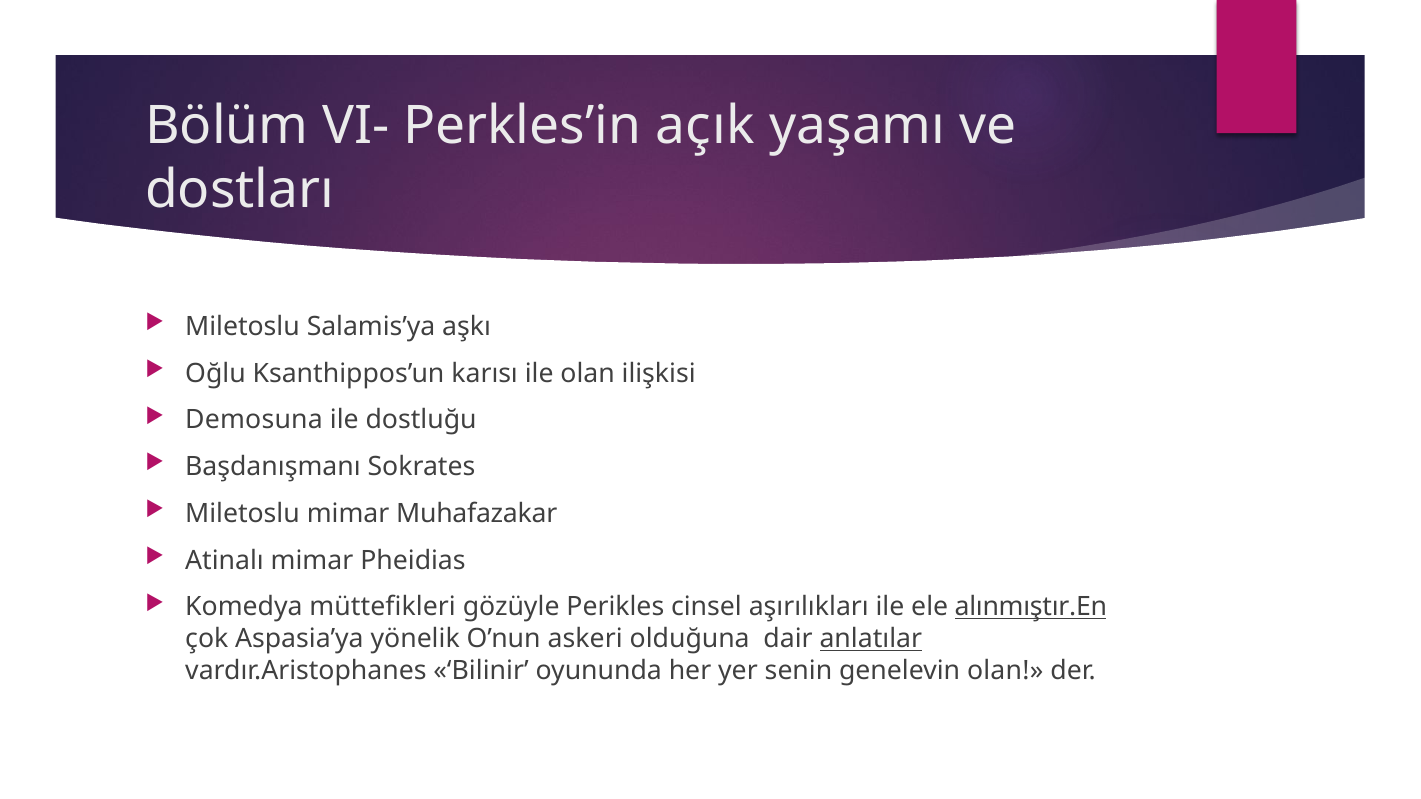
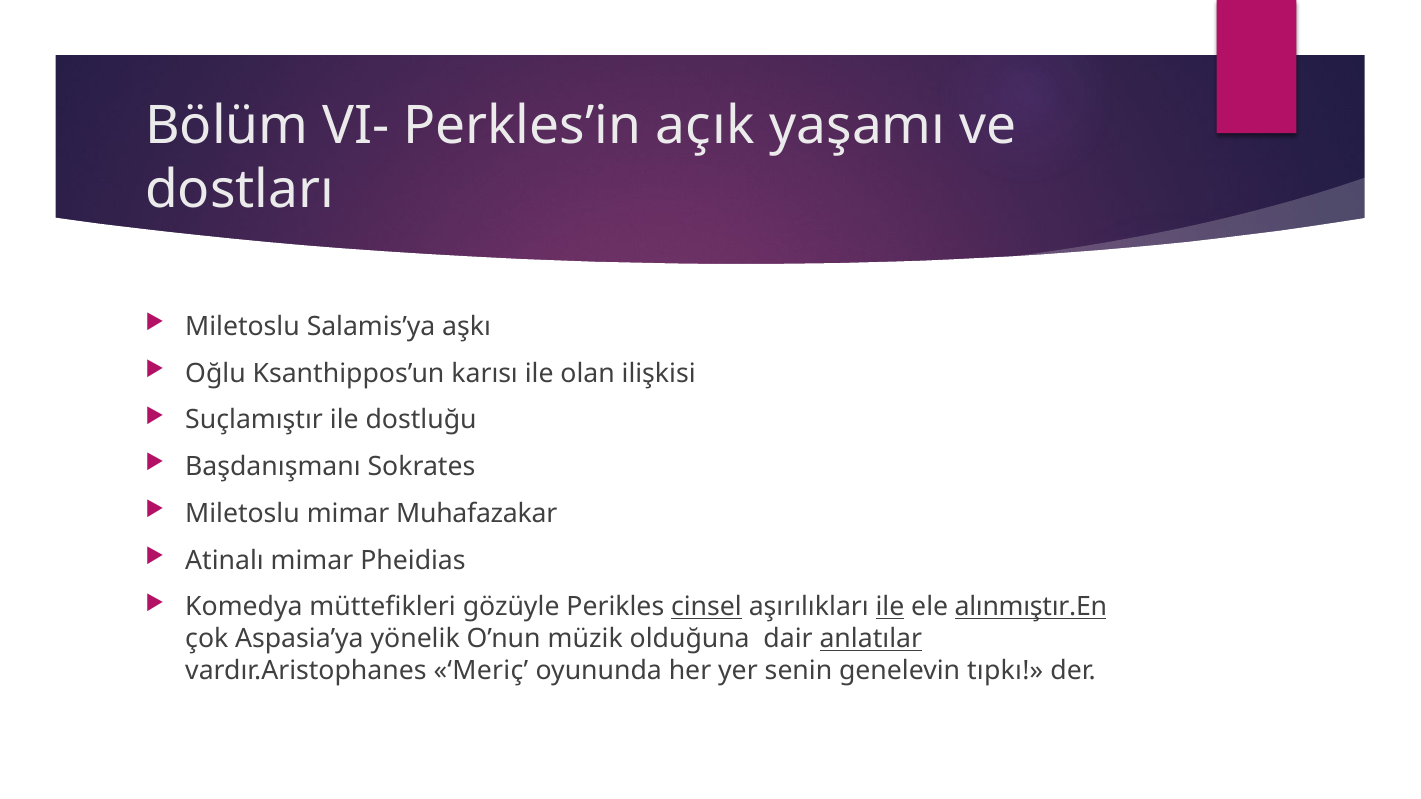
Demosuna: Demosuna -> Suçlamıştır
cinsel underline: none -> present
ile at (890, 607) underline: none -> present
askeri: askeri -> müzik
Bilinir: Bilinir -> Meriç
genelevin olan: olan -> tıpkı
